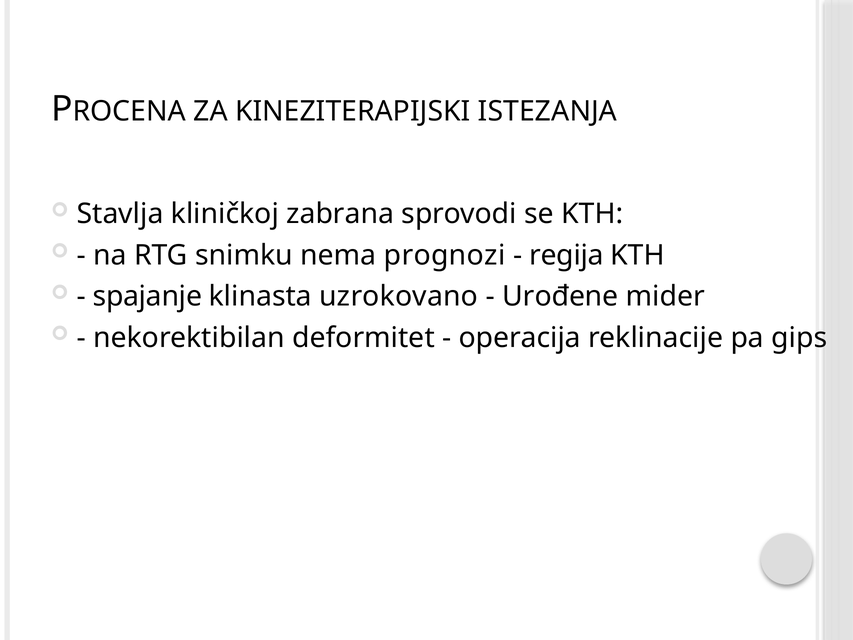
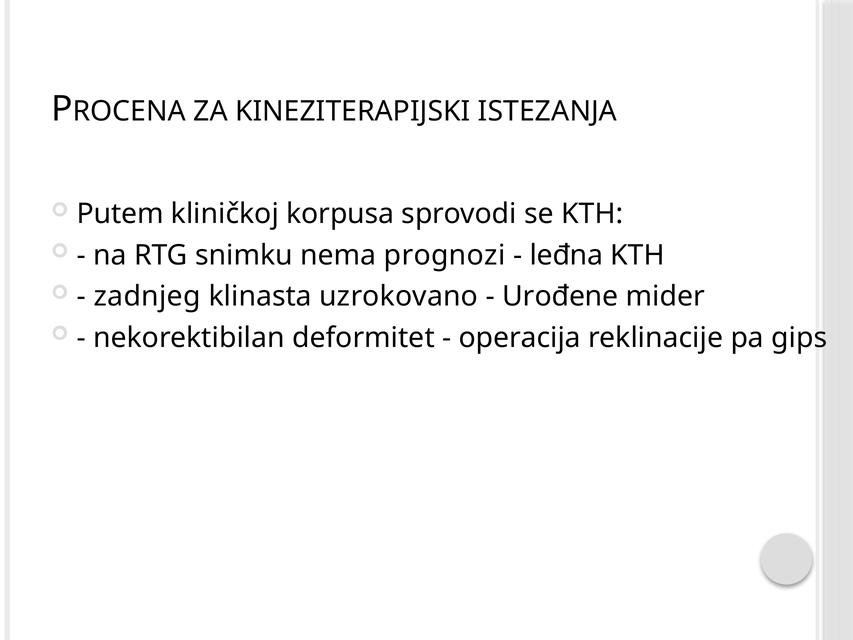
Stavlja: Stavlja -> Putem
zabrana: zabrana -> korpusa
regija: regija -> leđna
spajanje: spajanje -> zadnjeg
